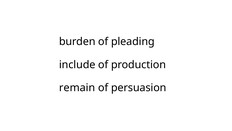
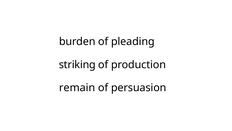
include: include -> striking
